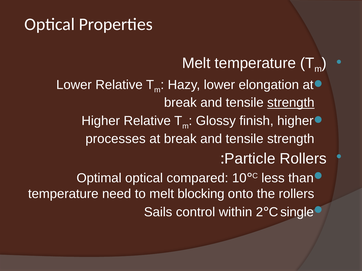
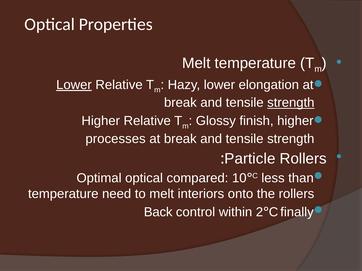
Lower at (74, 85) underline: none -> present
blocking: blocking -> interiors
Sails: Sails -> Back
single: single -> finally
